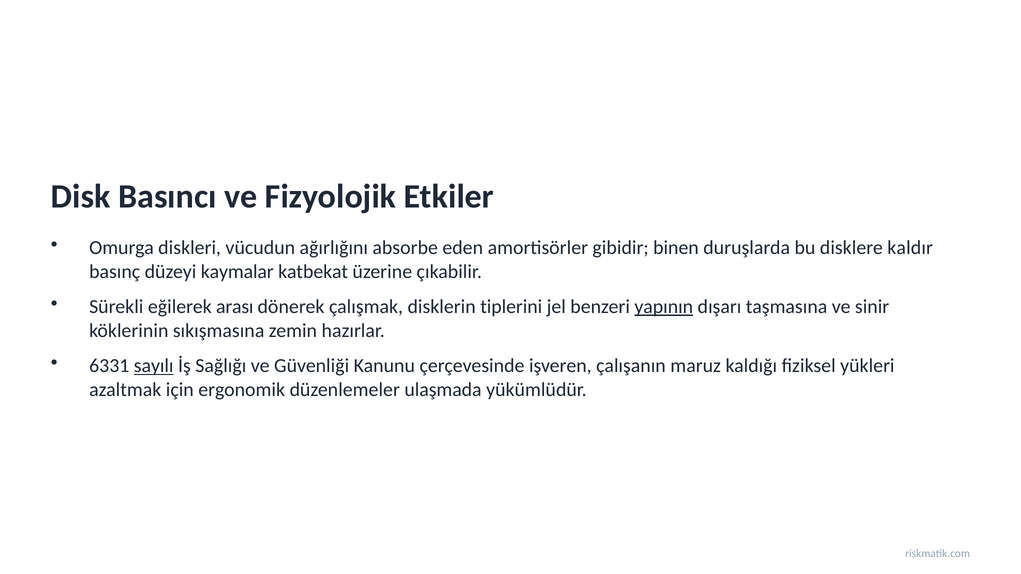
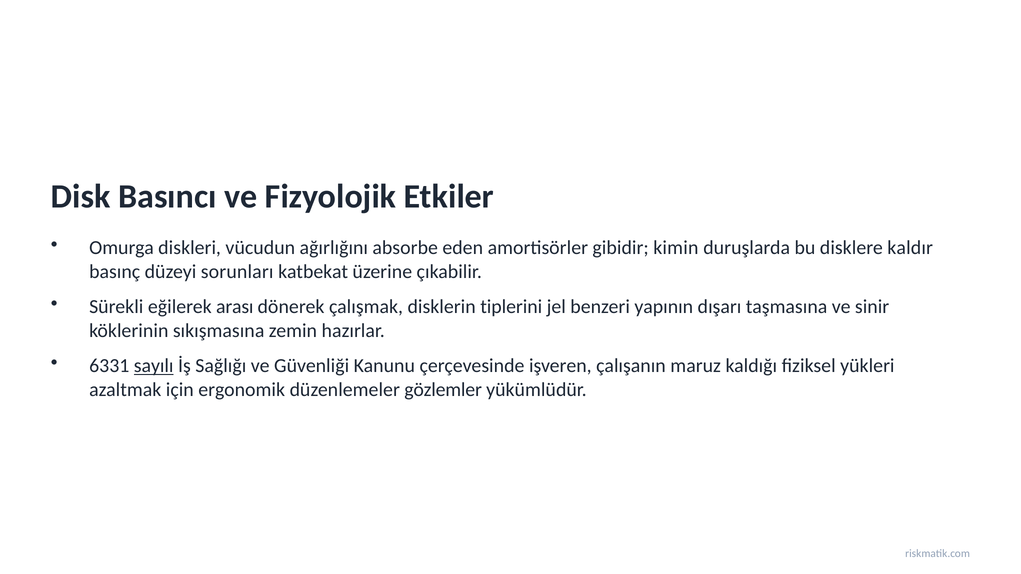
binen: binen -> kimin
kaymalar: kaymalar -> sorunları
yapının underline: present -> none
ulaşmada: ulaşmada -> gözlemler
